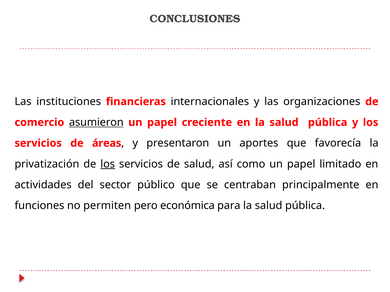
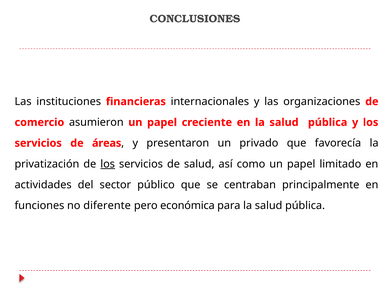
asumieron underline: present -> none
aportes: aportes -> privado
permiten: permiten -> diferente
